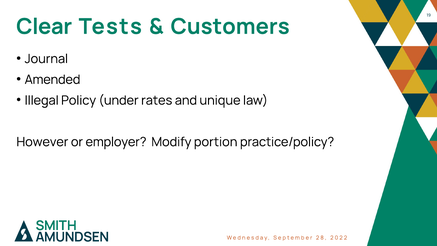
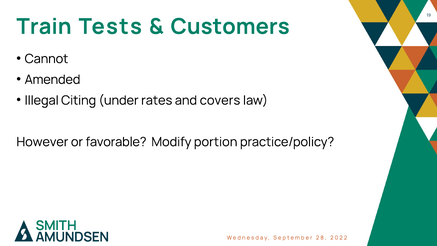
Clear: Clear -> Train
Journal: Journal -> Cannot
Policy: Policy -> Citing
unique: unique -> covers
employer: employer -> favorable
